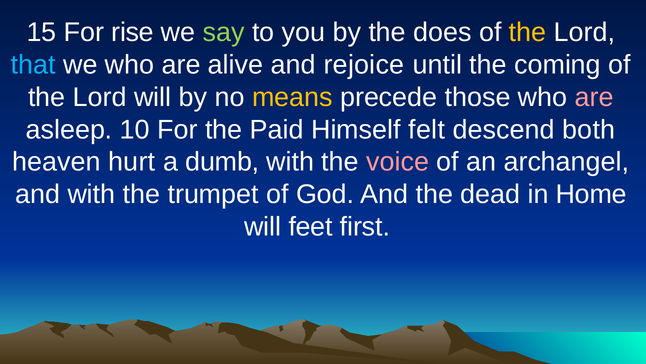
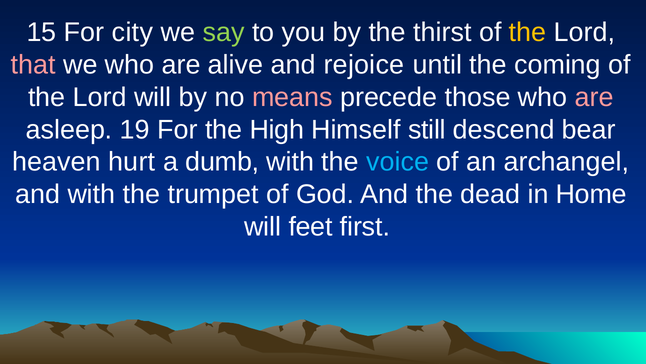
rise: rise -> city
does: does -> thirst
that colour: light blue -> pink
means colour: yellow -> pink
10: 10 -> 19
Paid: Paid -> High
felt: felt -> still
both: both -> bear
voice colour: pink -> light blue
